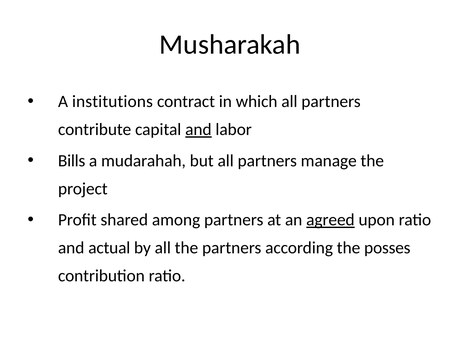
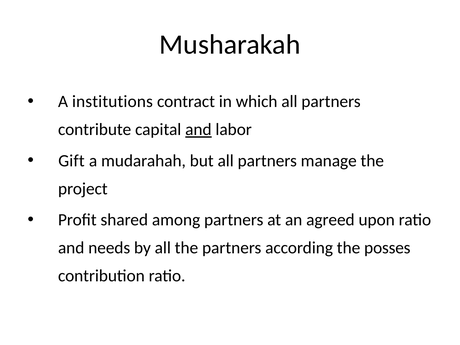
Bills: Bills -> Gift
agreed underline: present -> none
actual: actual -> needs
